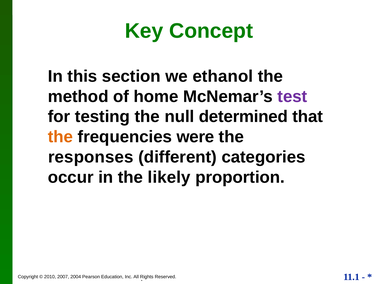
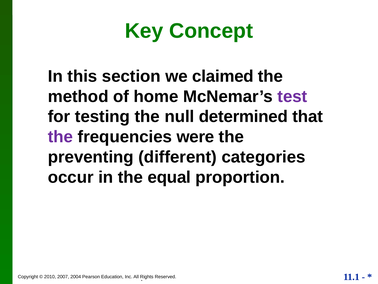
ethanol: ethanol -> claimed
the at (60, 137) colour: orange -> purple
responses: responses -> preventing
likely: likely -> equal
